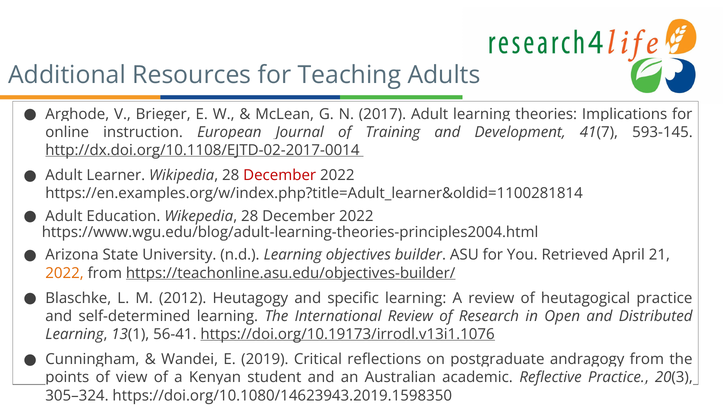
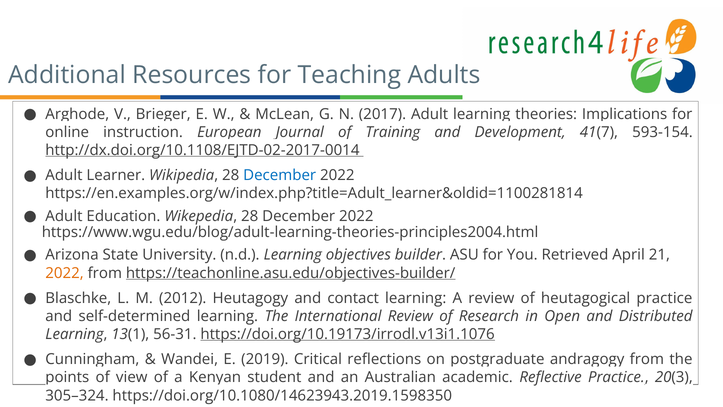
593-145: 593-145 -> 593-154
December at (280, 175) colour: red -> blue
specific: specific -> contact
56-41: 56-41 -> 56-31
